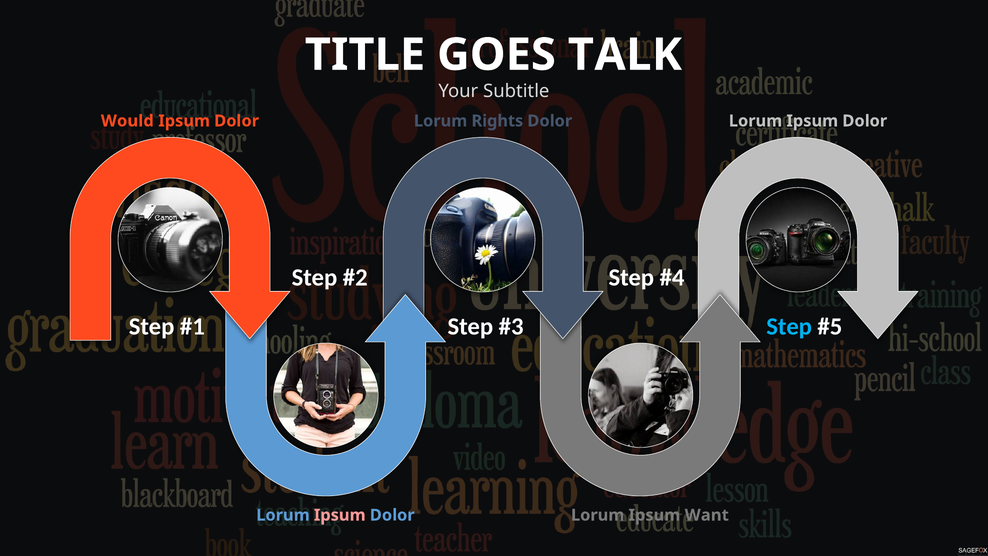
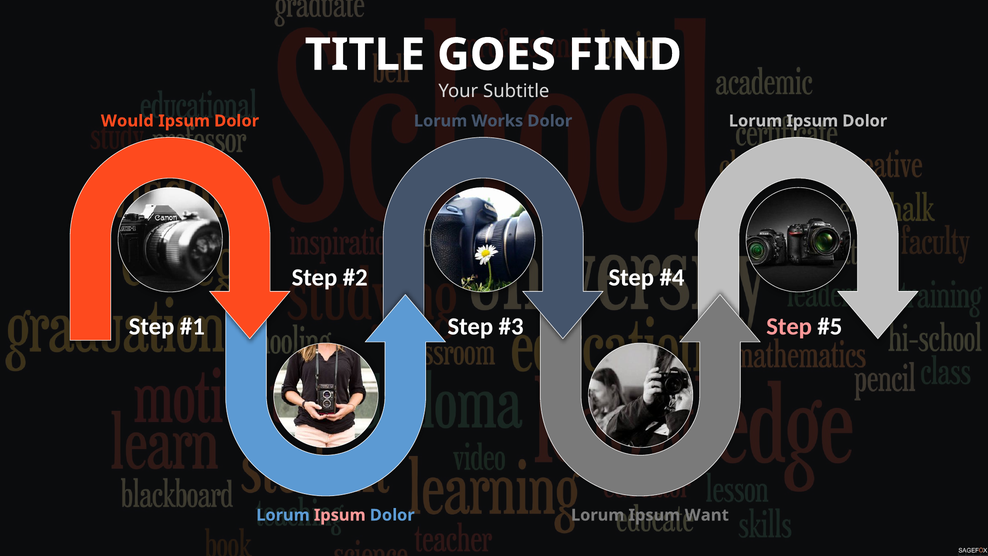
TALK: TALK -> FIND
Rights: Rights -> Works
Step at (789, 327) colour: light blue -> pink
